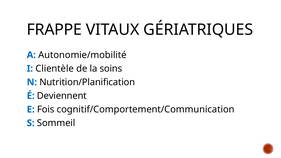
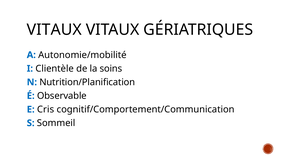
FRAPPE at (54, 30): FRAPPE -> VITAUX
Deviennent: Deviennent -> Observable
Fois: Fois -> Cris
